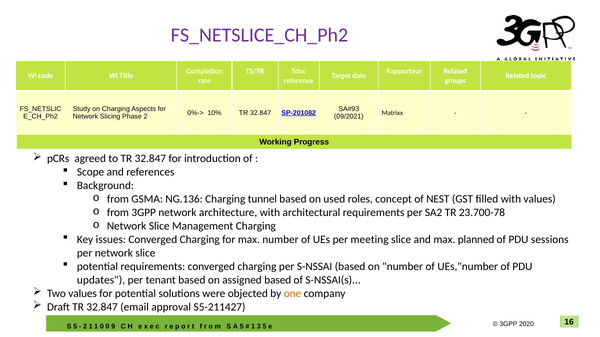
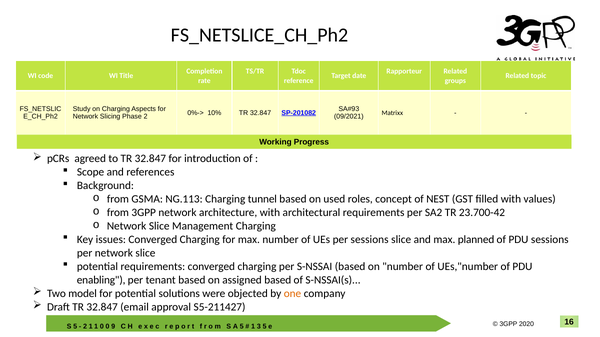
FS_NETSLICE_CH_Ph2 colour: purple -> black
NG.136: NG.136 -> NG.113
23.700-78: 23.700-78 -> 23.700-42
per meeting: meeting -> sessions
updates: updates -> enabling
Two values: values -> model
